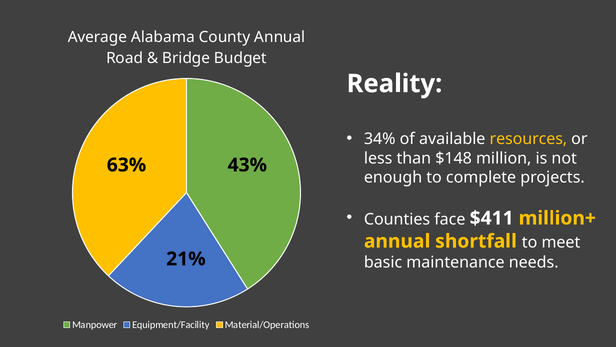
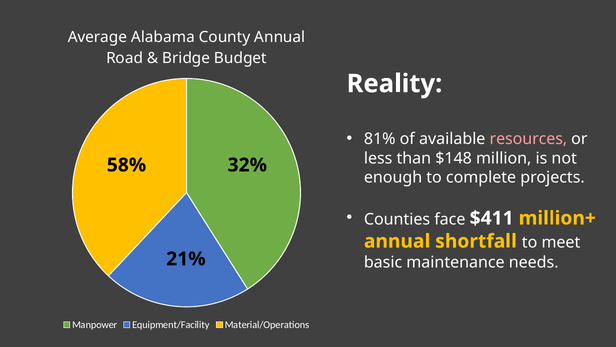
34%: 34% -> 81%
resources colour: yellow -> pink
63%: 63% -> 58%
43%: 43% -> 32%
